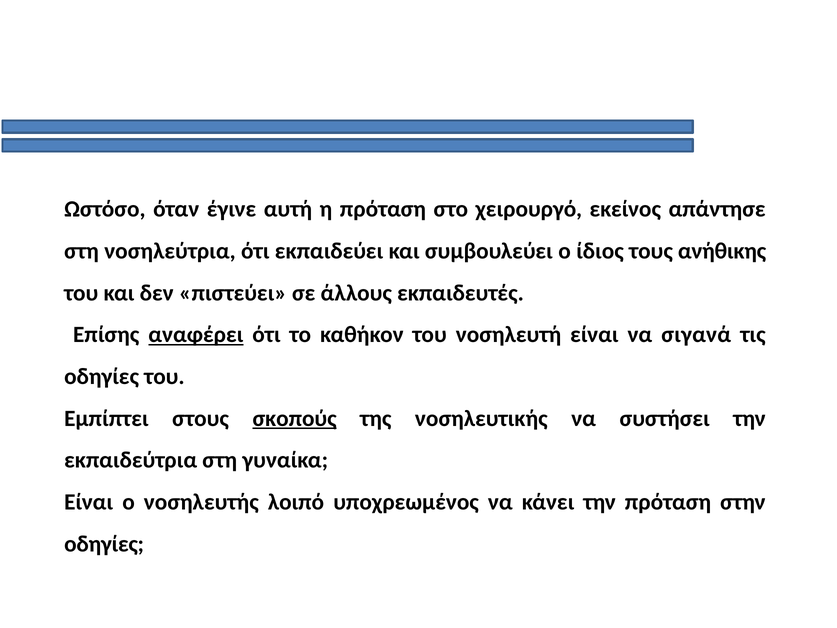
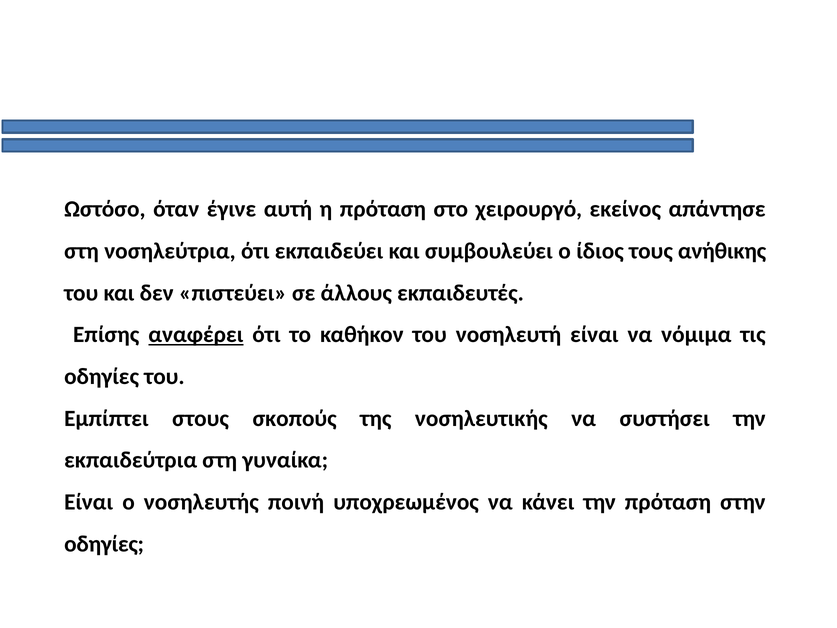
σιγανά: σιγανά -> νόμιμα
σκοπούς underline: present -> none
λοιπό: λοιπό -> ποινή
